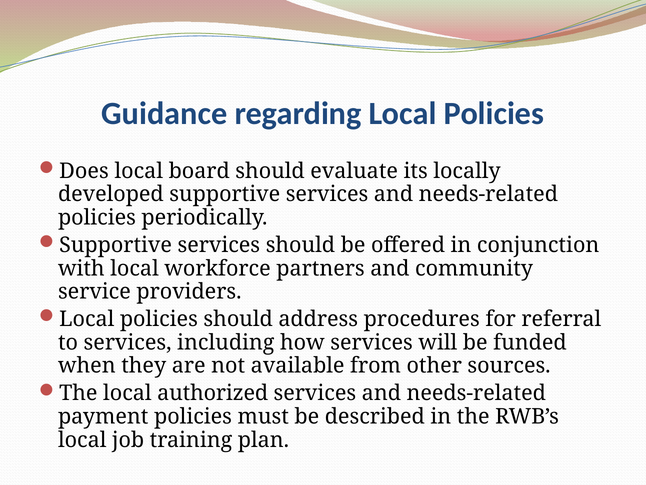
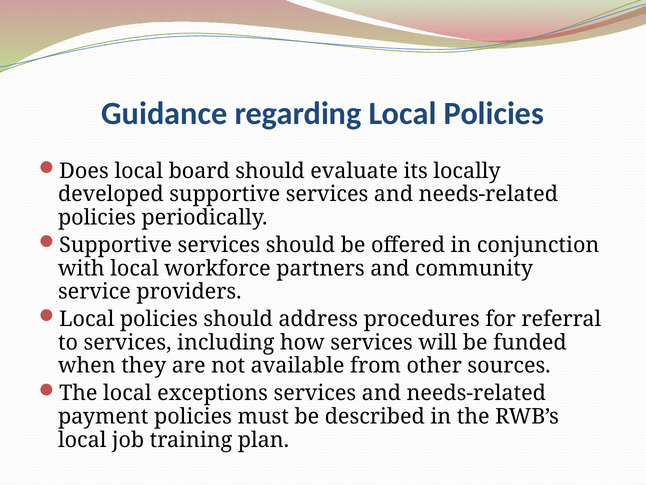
authorized: authorized -> exceptions
